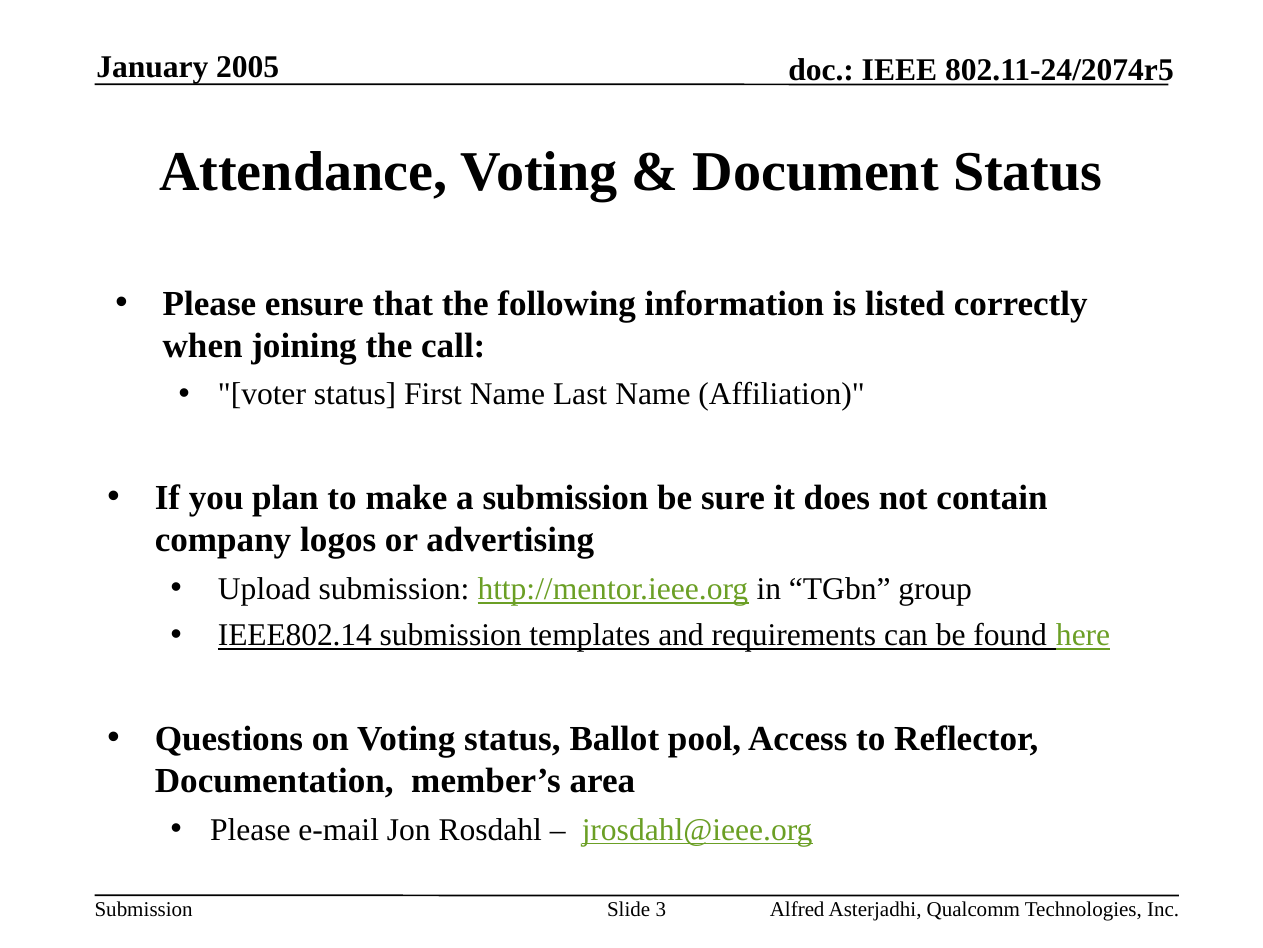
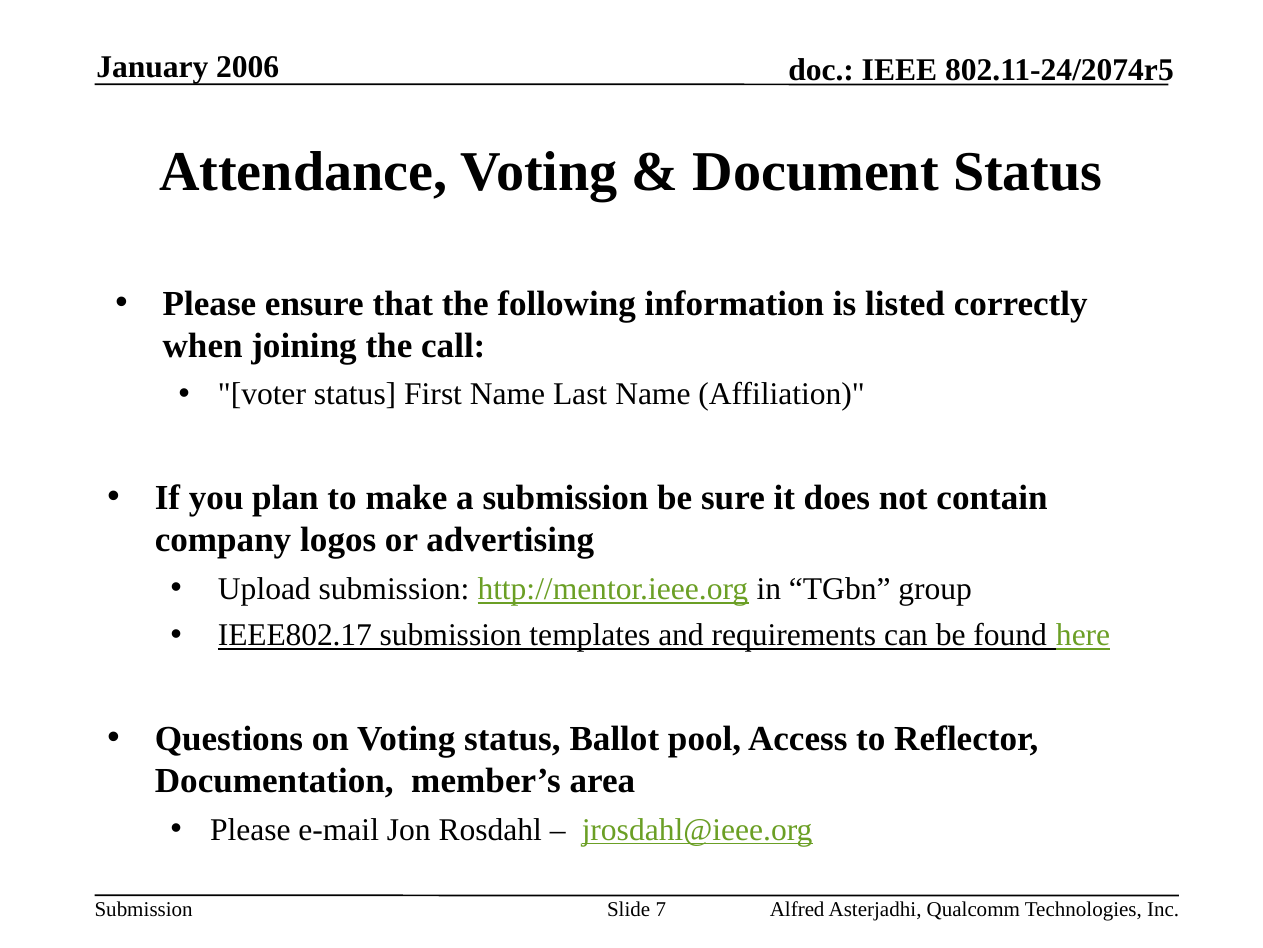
2005: 2005 -> 2006
IEEE802.14: IEEE802.14 -> IEEE802.17
3: 3 -> 7
